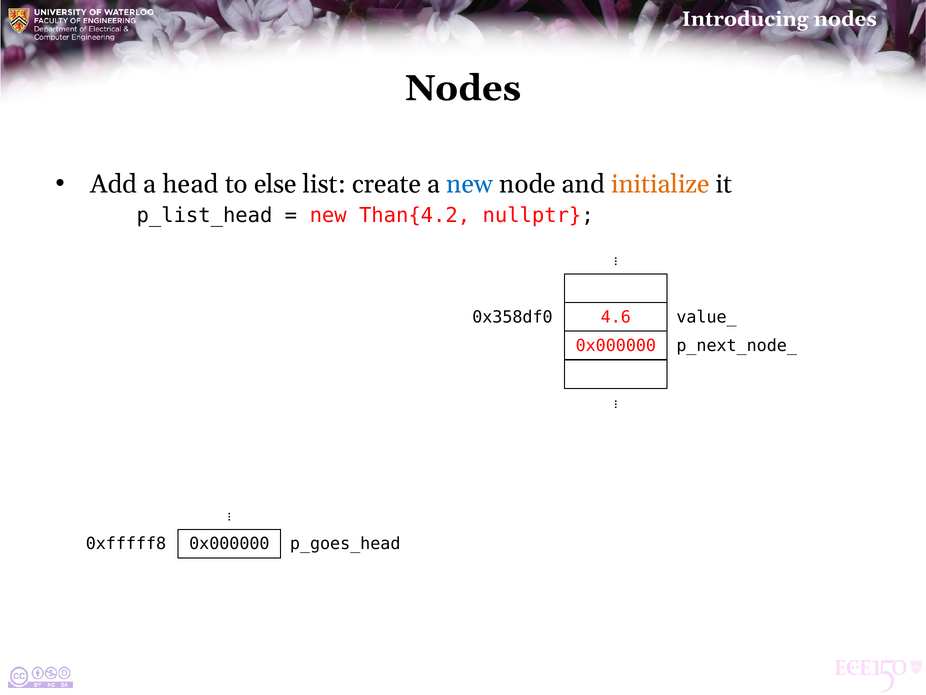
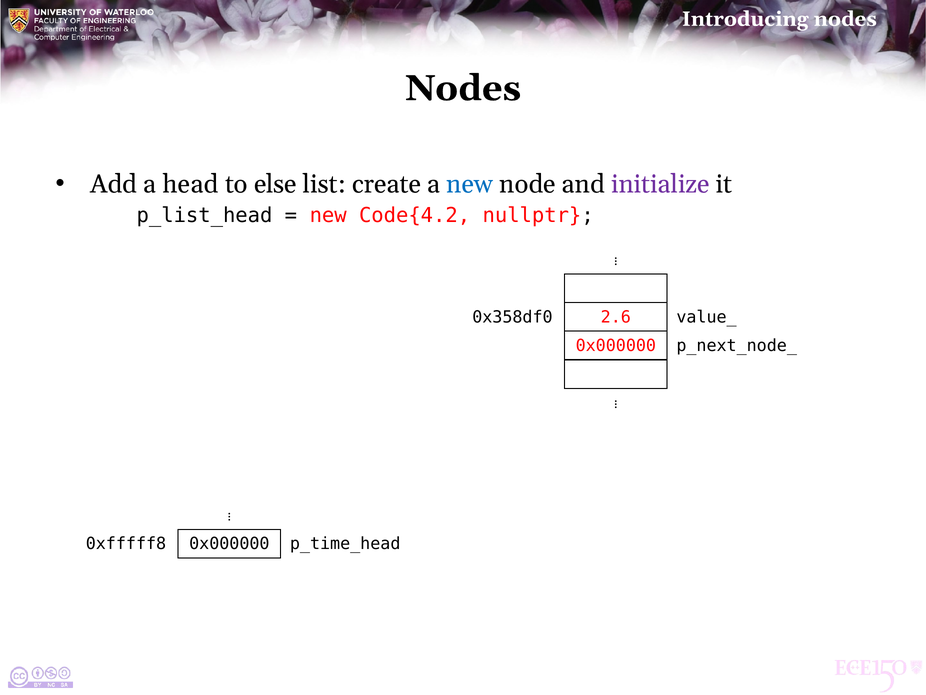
initialize colour: orange -> purple
Than{4.2: Than{4.2 -> Code{4.2
4.6: 4.6 -> 2.6
p_goes_head: p_goes_head -> p_time_head
